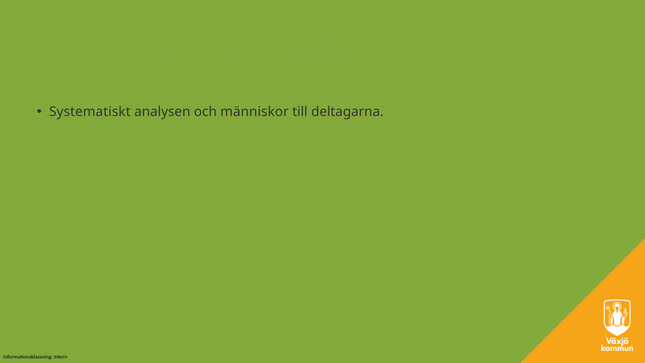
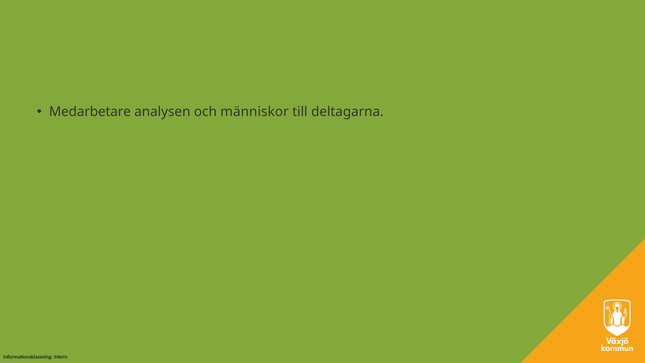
Systematiskt: Systematiskt -> Medarbetare
